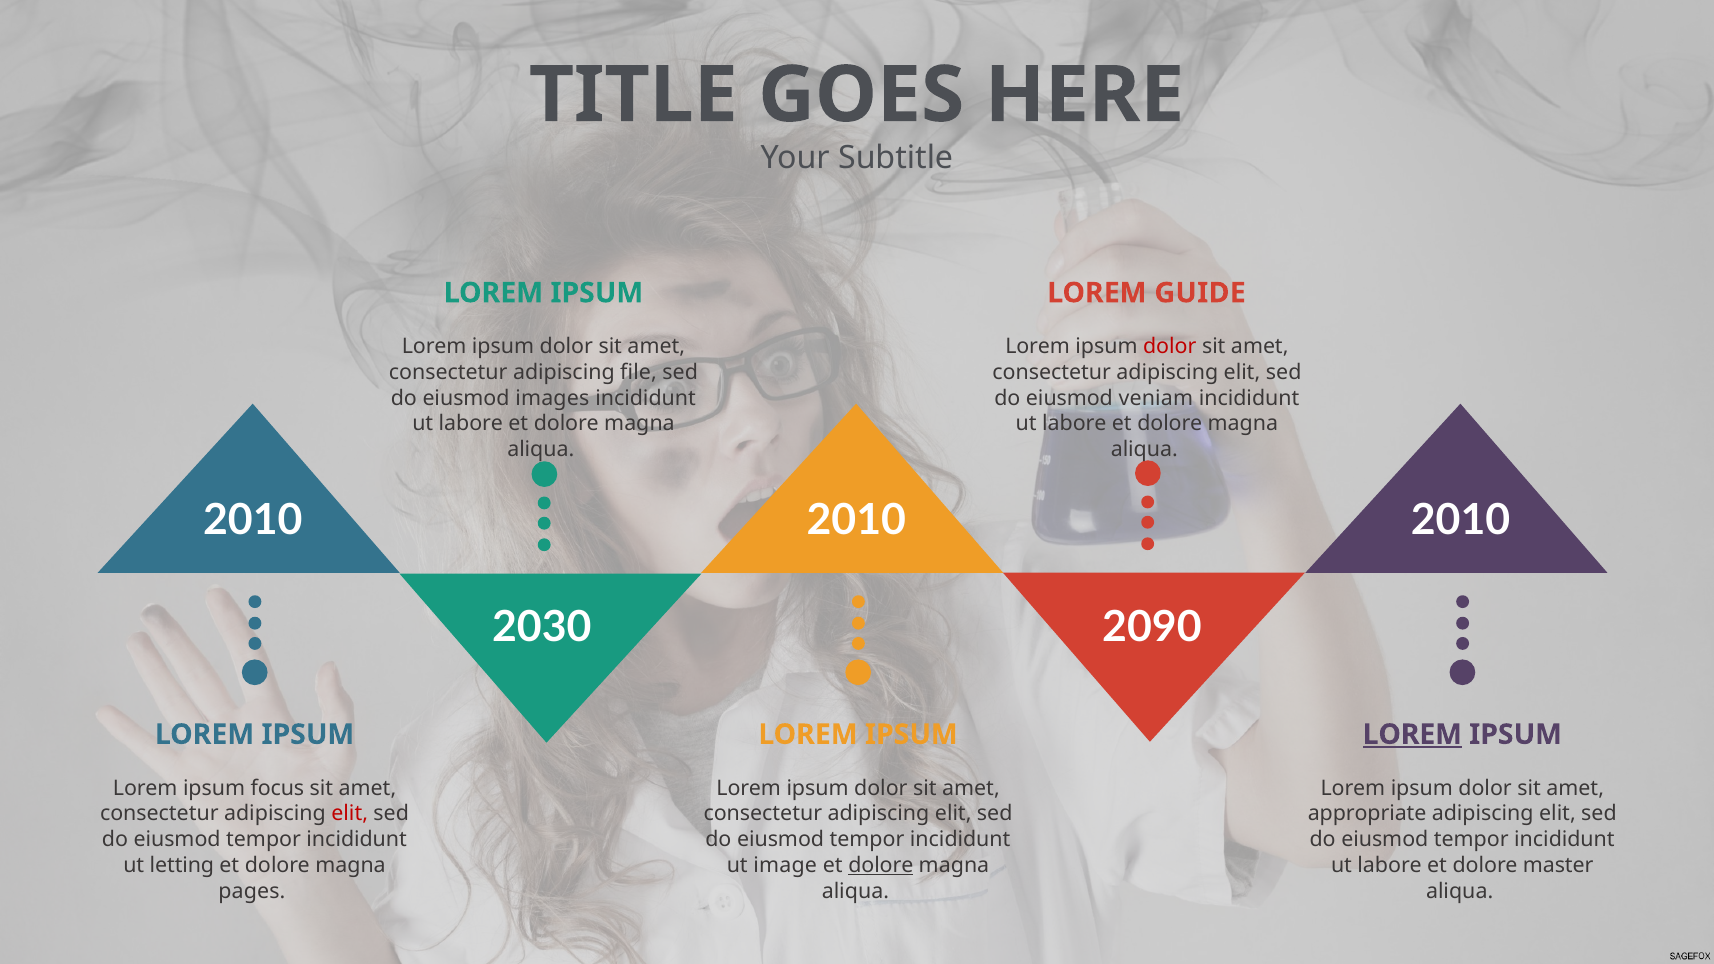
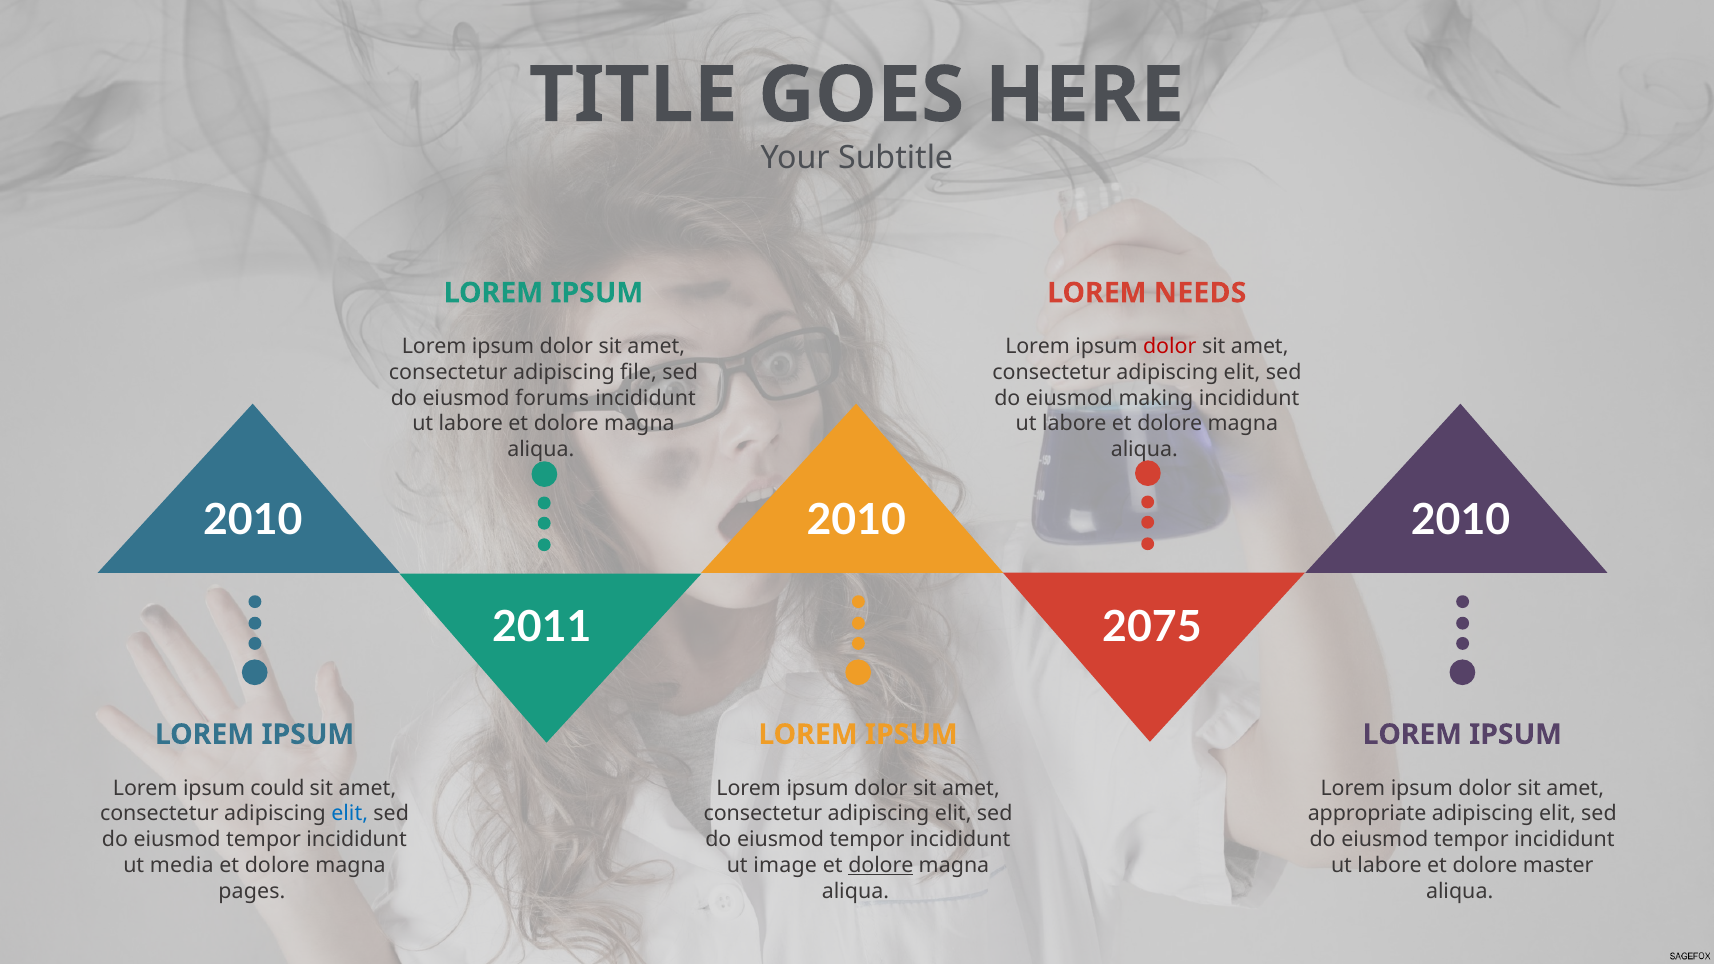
GUIDE: GUIDE -> NEEDS
images: images -> forums
veniam: veniam -> making
2030: 2030 -> 2011
2090: 2090 -> 2075
LOREM at (1412, 735) underline: present -> none
focus: focus -> could
elit at (350, 814) colour: red -> blue
letting: letting -> media
